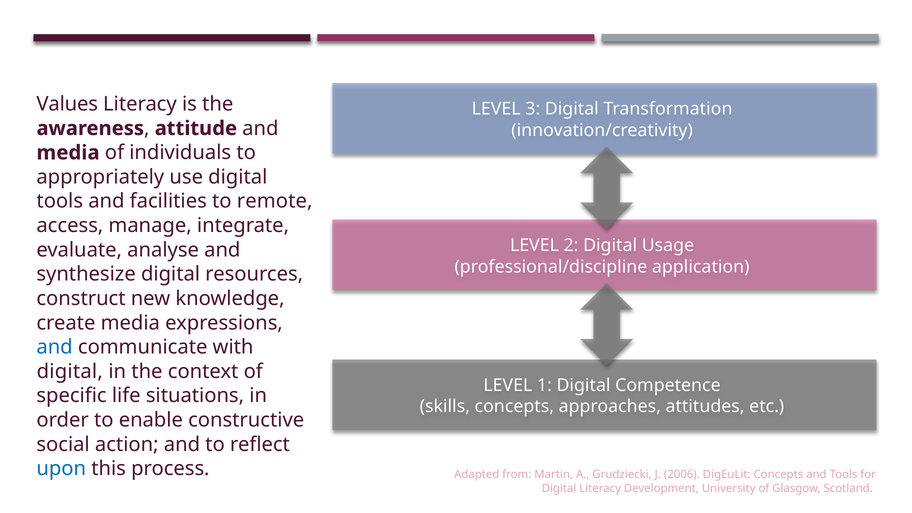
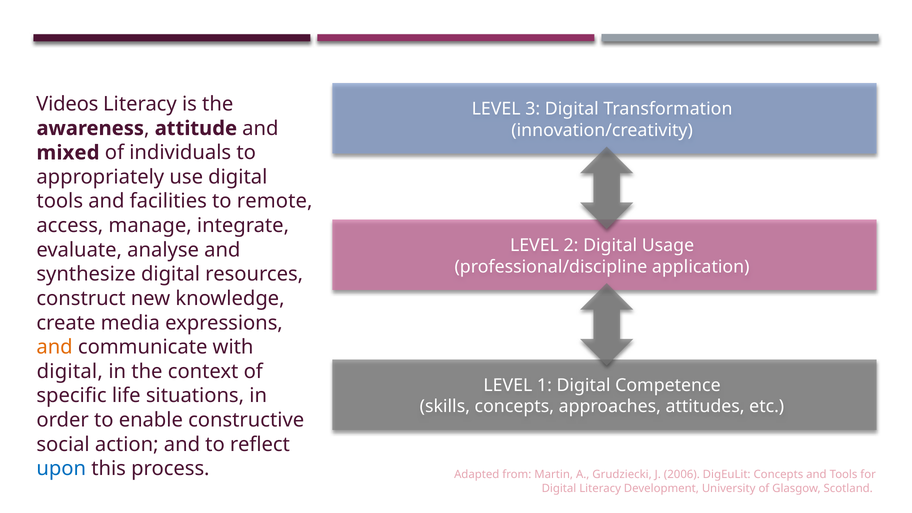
Values: Values -> Videos
media at (68, 153): media -> mixed
and at (55, 347) colour: blue -> orange
